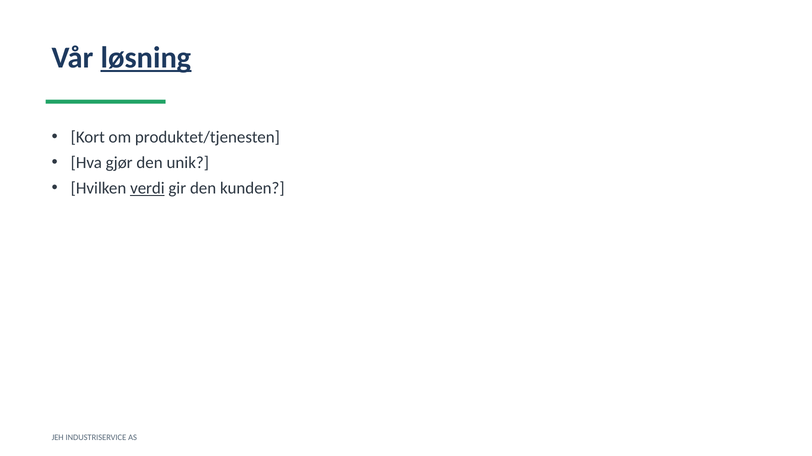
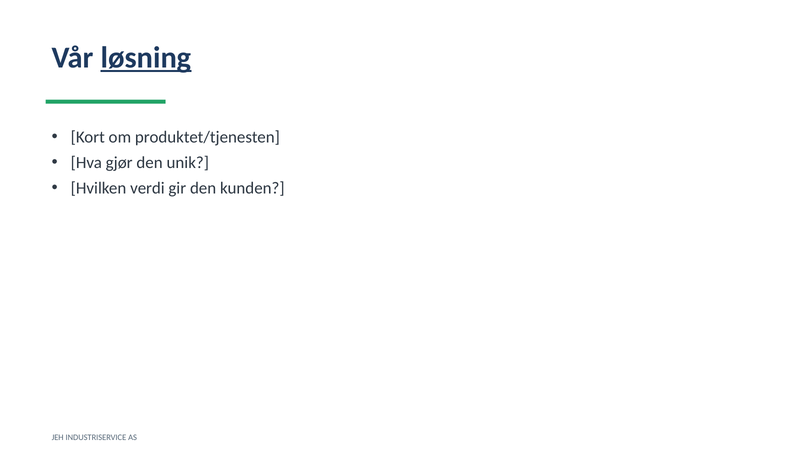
verdi underline: present -> none
